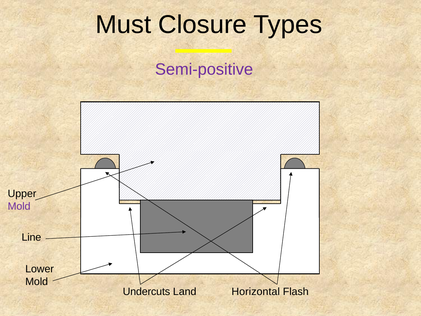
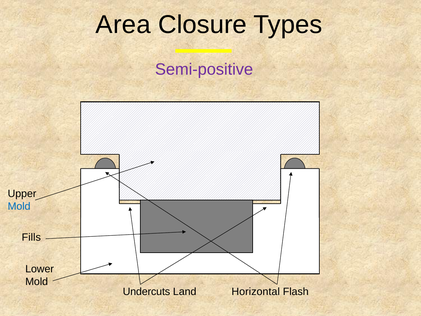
Must: Must -> Area
Mold at (19, 206) colour: purple -> blue
Line: Line -> Fills
